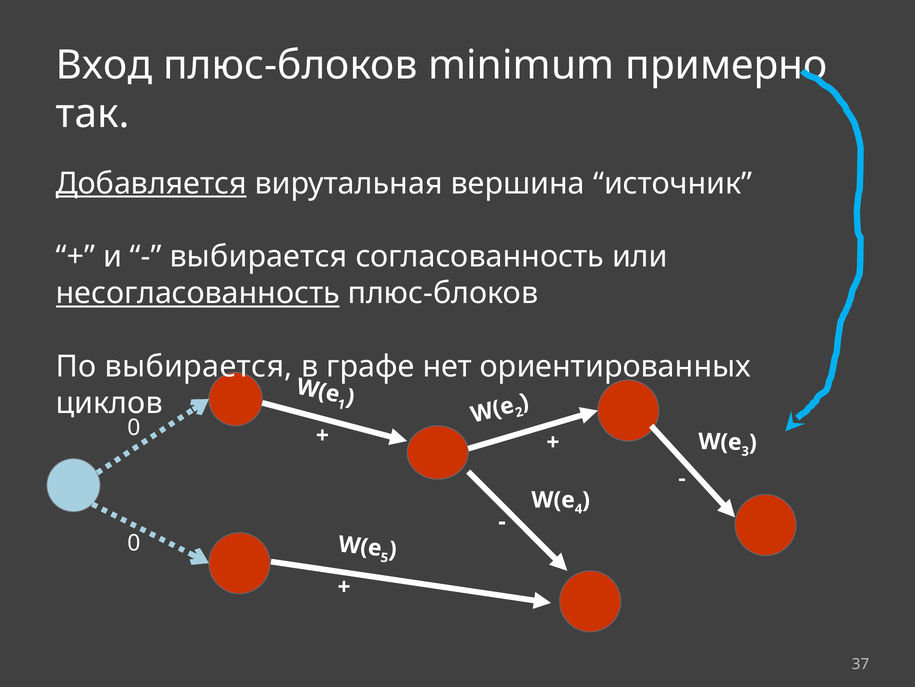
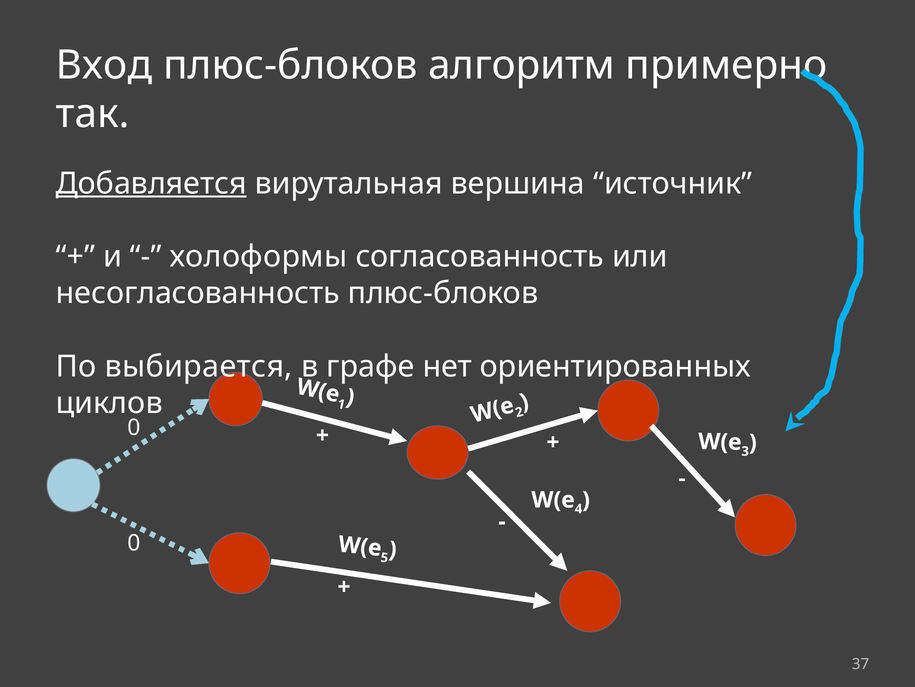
minimum: minimum -> алгоритм
выбирается at (259, 256): выбирается -> холоформы
несогласованность underline: present -> none
